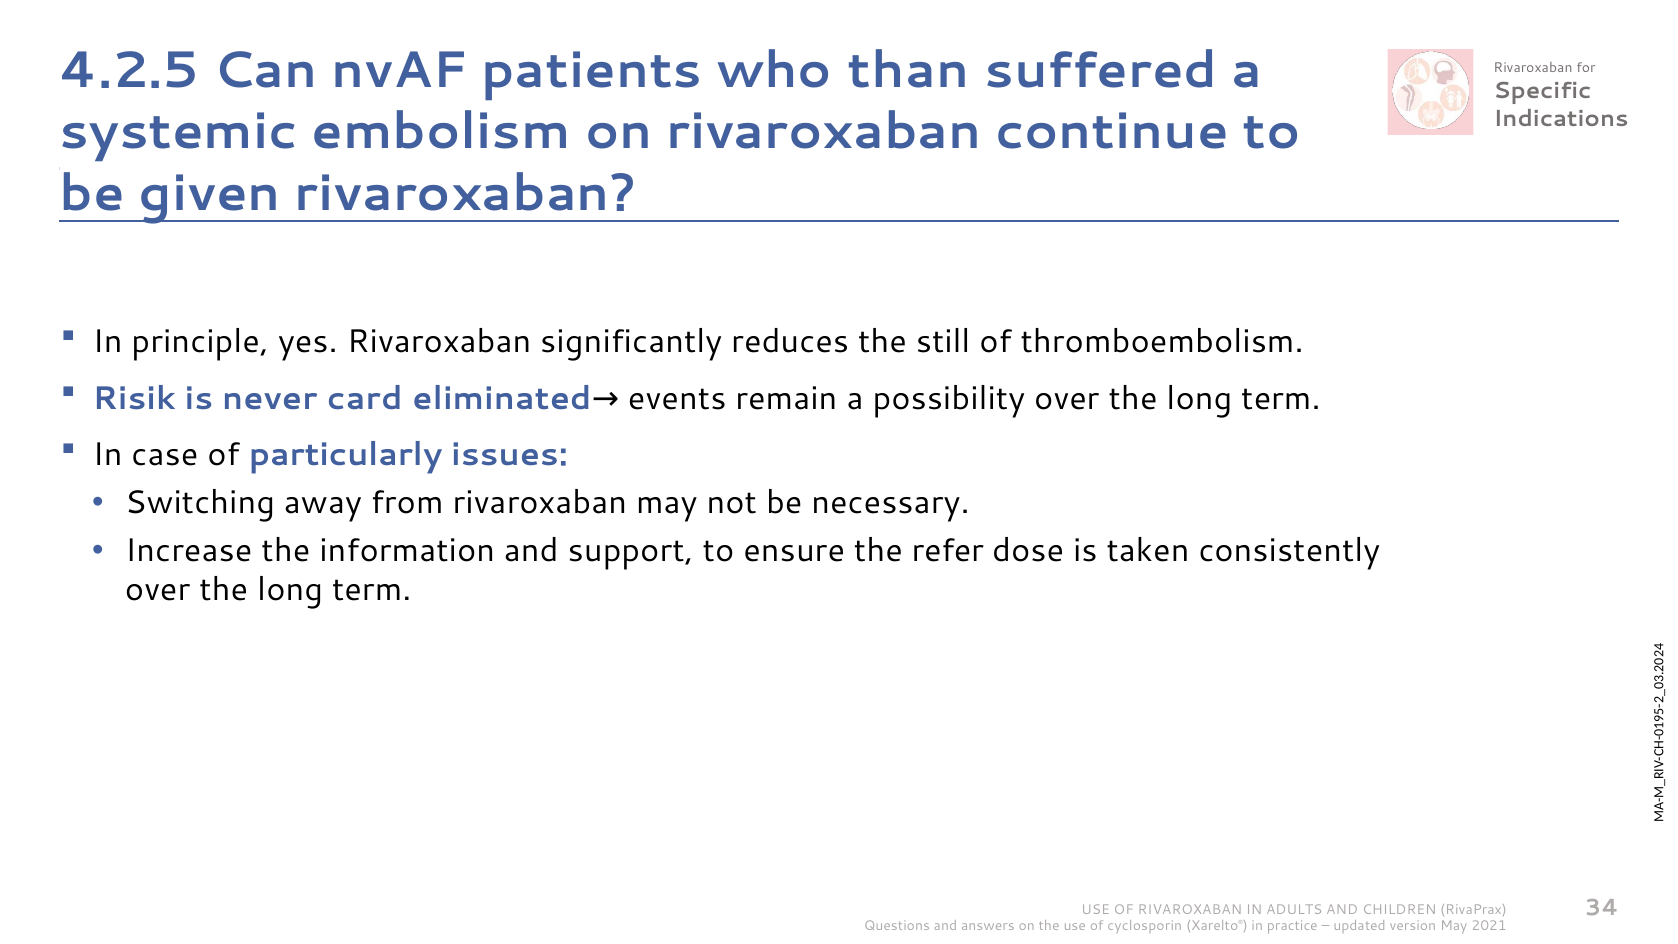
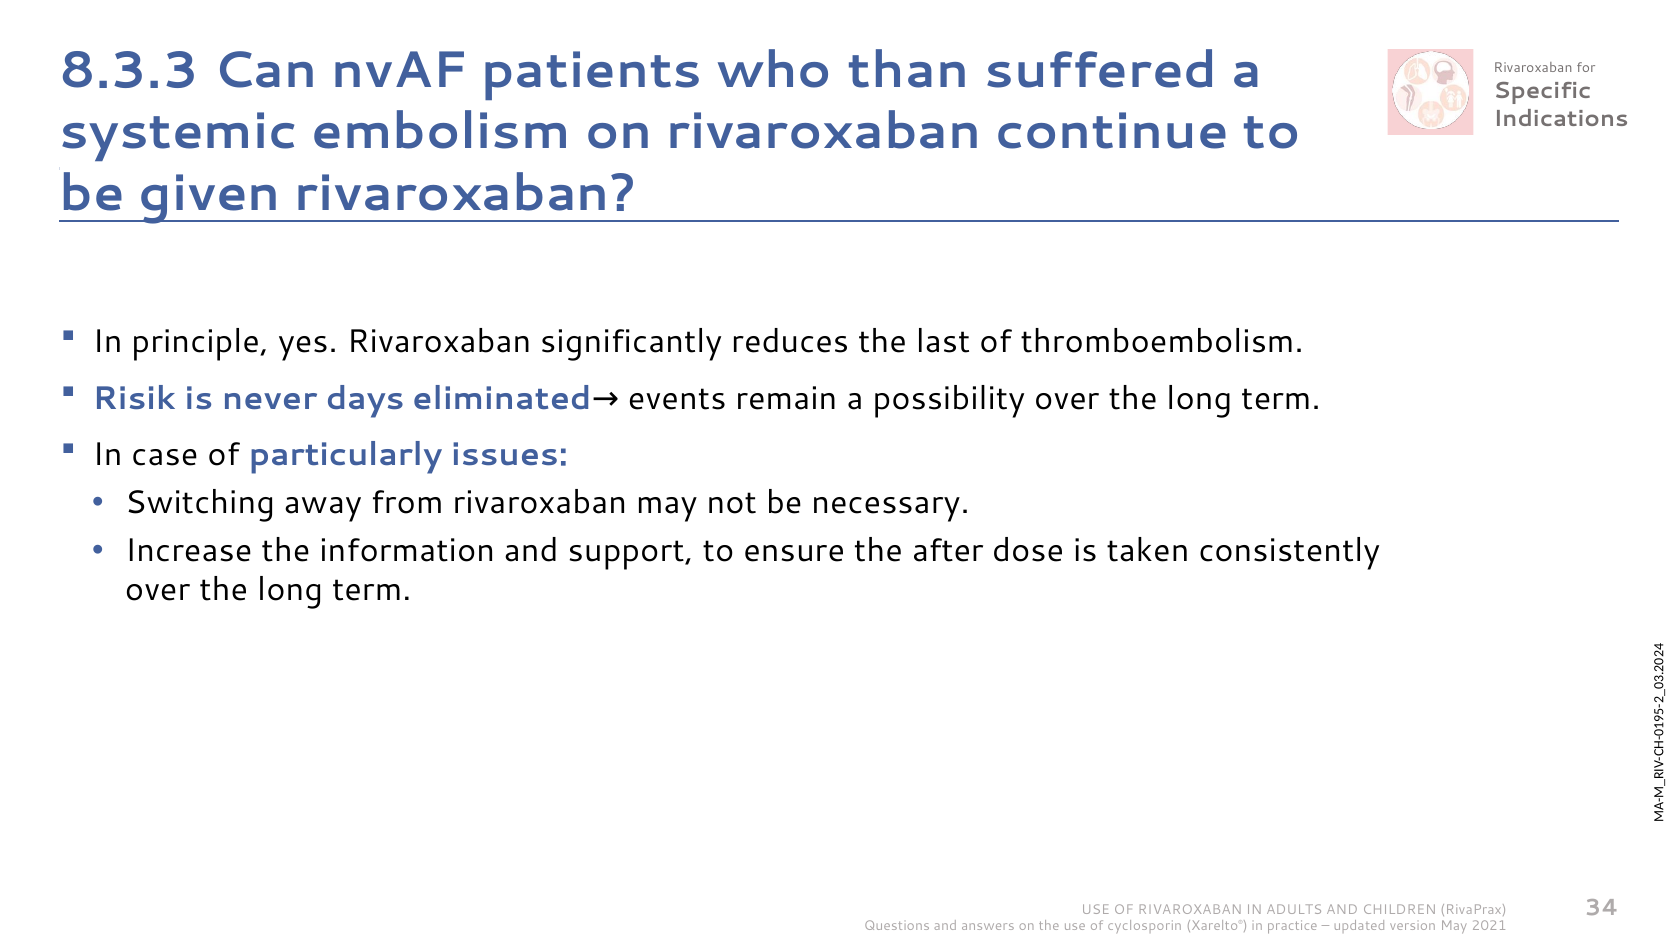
4.2.5: 4.2.5 -> 8.3.3
still: still -> last
card: card -> days
refer: refer -> after
